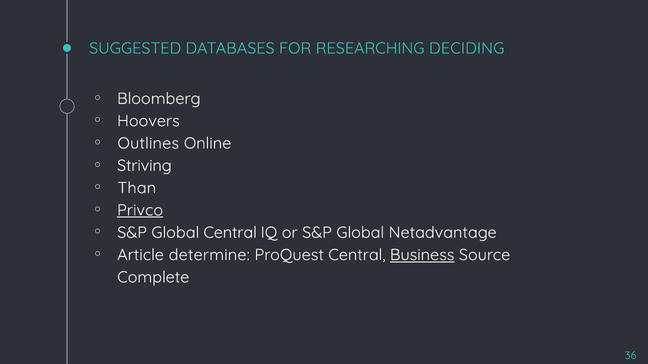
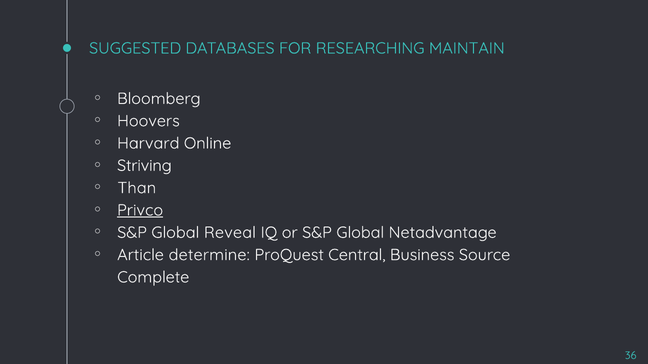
DECIDING: DECIDING -> MAINTAIN
Outlines: Outlines -> Harvard
Global Central: Central -> Reveal
Business underline: present -> none
